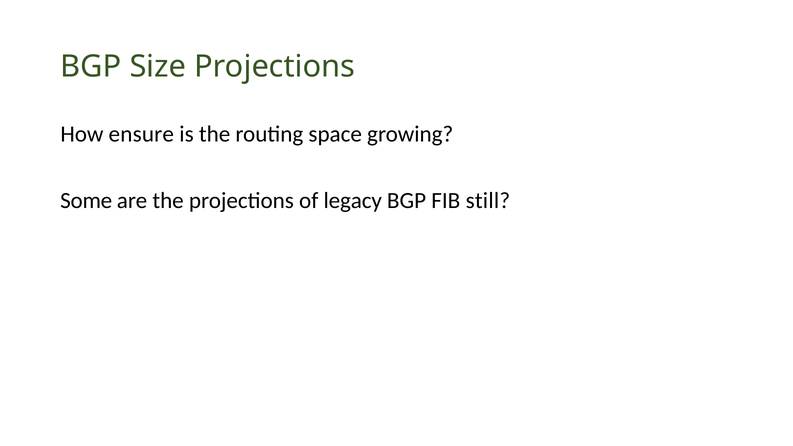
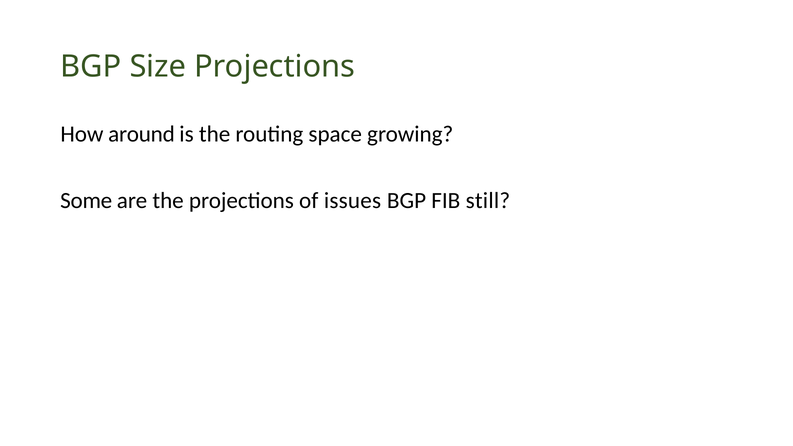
ensure: ensure -> around
legacy: legacy -> issues
